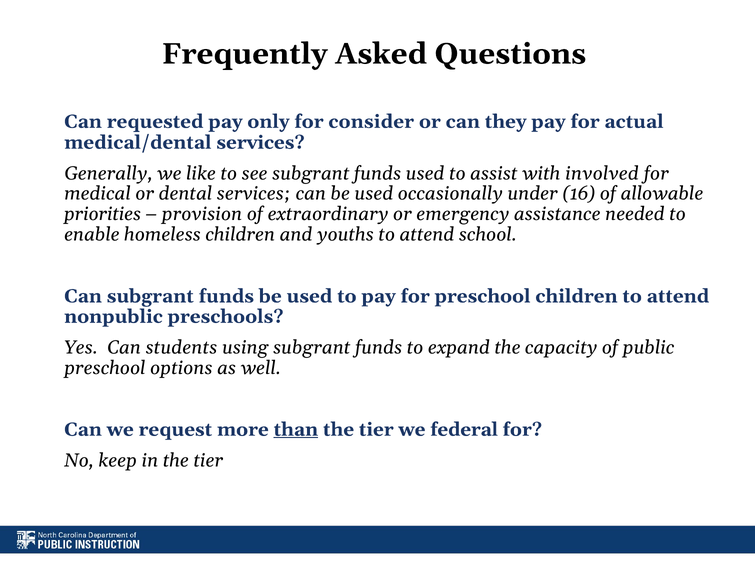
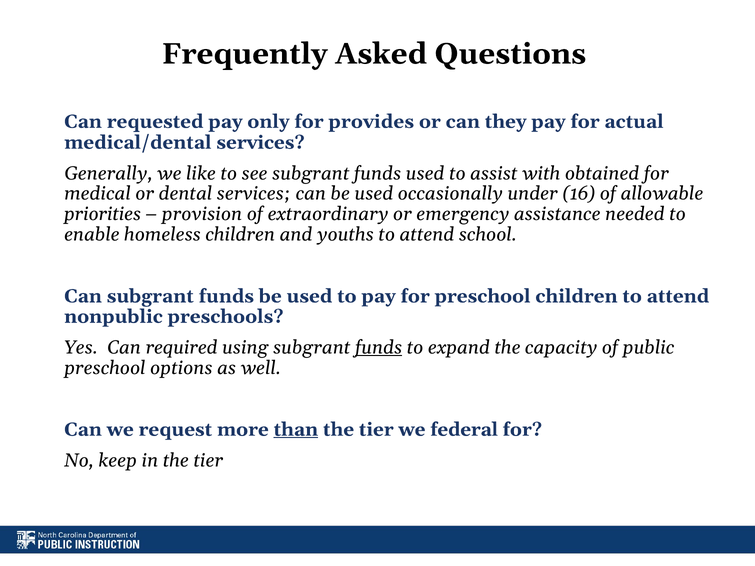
consider: consider -> provides
involved: involved -> obtained
students: students -> required
funds at (379, 348) underline: none -> present
